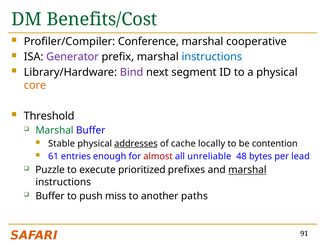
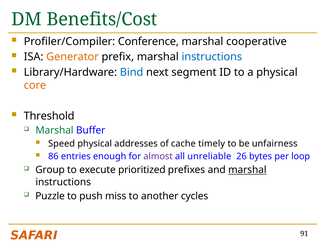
Generator colour: purple -> orange
Bind colour: purple -> blue
Stable: Stable -> Speed
addresses underline: present -> none
locally: locally -> timely
contention: contention -> unfairness
61: 61 -> 86
almost colour: red -> purple
48: 48 -> 26
lead: lead -> loop
Puzzle: Puzzle -> Group
Buffer at (50, 196): Buffer -> Puzzle
paths: paths -> cycles
